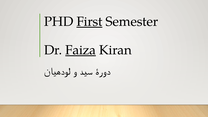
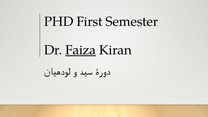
First underline: present -> none
